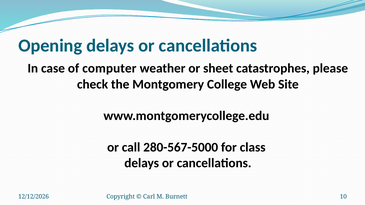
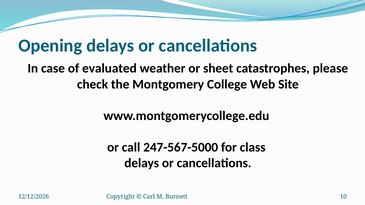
computer: computer -> evaluated
280-567-5000: 280-567-5000 -> 247-567-5000
